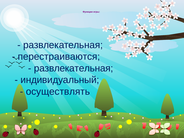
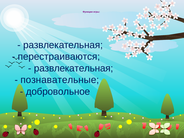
индивидуальный: индивидуальный -> познавательные
осуществлять: осуществлять -> добровольное
